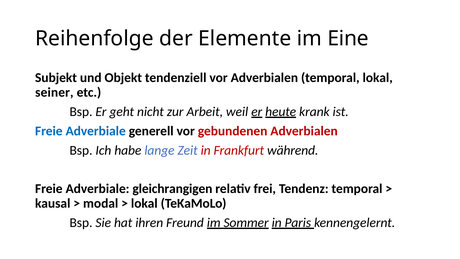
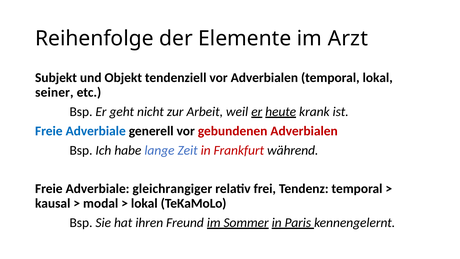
Eine: Eine -> Arzt
gleichrangigen: gleichrangigen -> gleichrangiger
